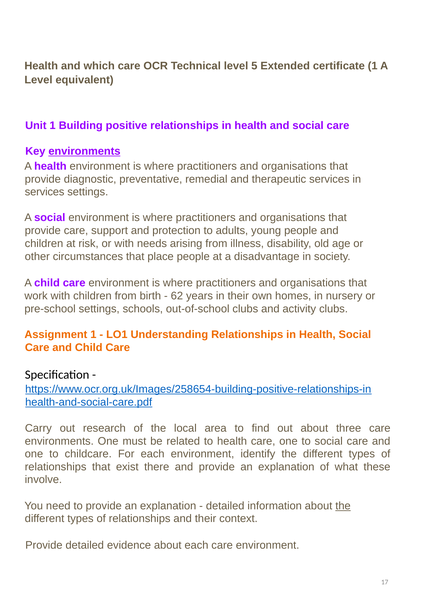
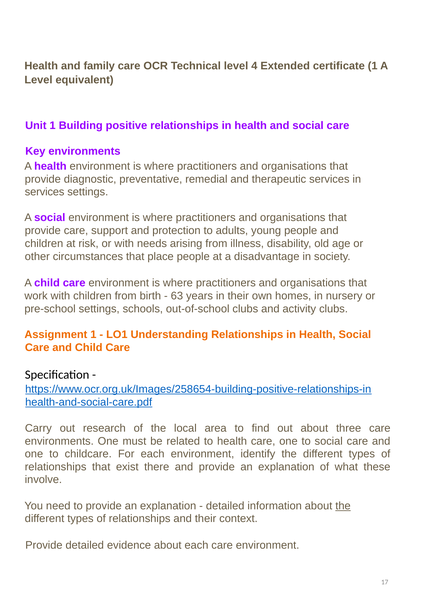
which: which -> family
5: 5 -> 4
environments at (84, 152) underline: present -> none
62: 62 -> 63
